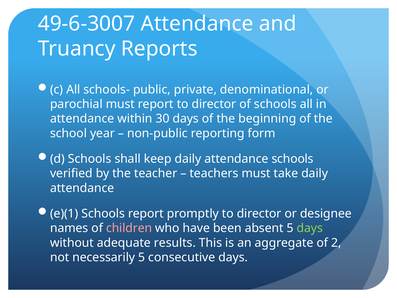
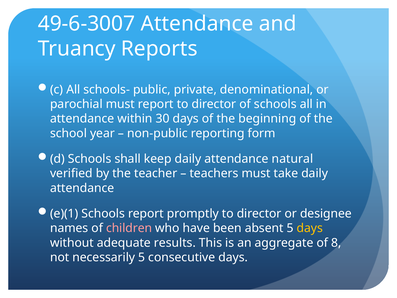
attendance schools: schools -> natural
days at (310, 228) colour: light green -> yellow
2: 2 -> 8
